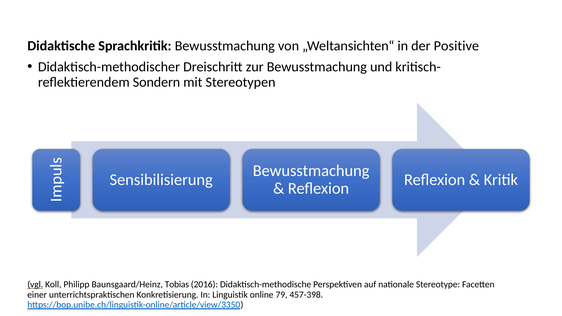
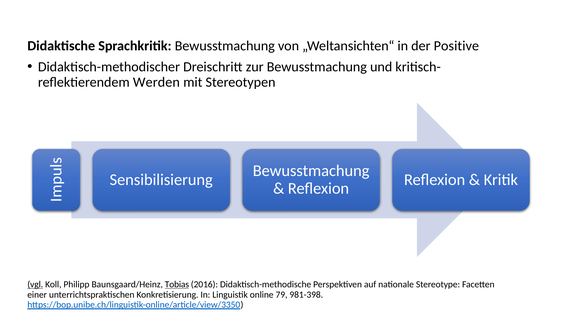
Sondern: Sondern -> Werden
Tobias underline: none -> present
457-398: 457-398 -> 981-398
